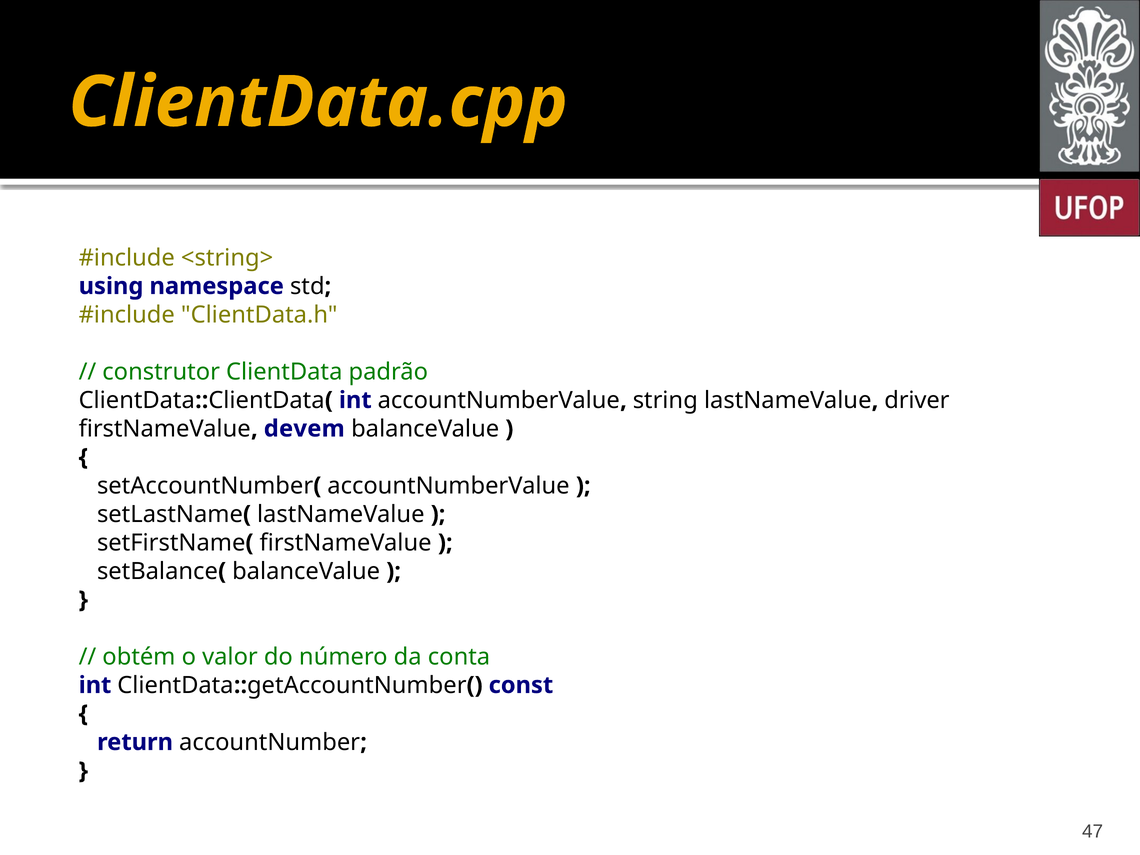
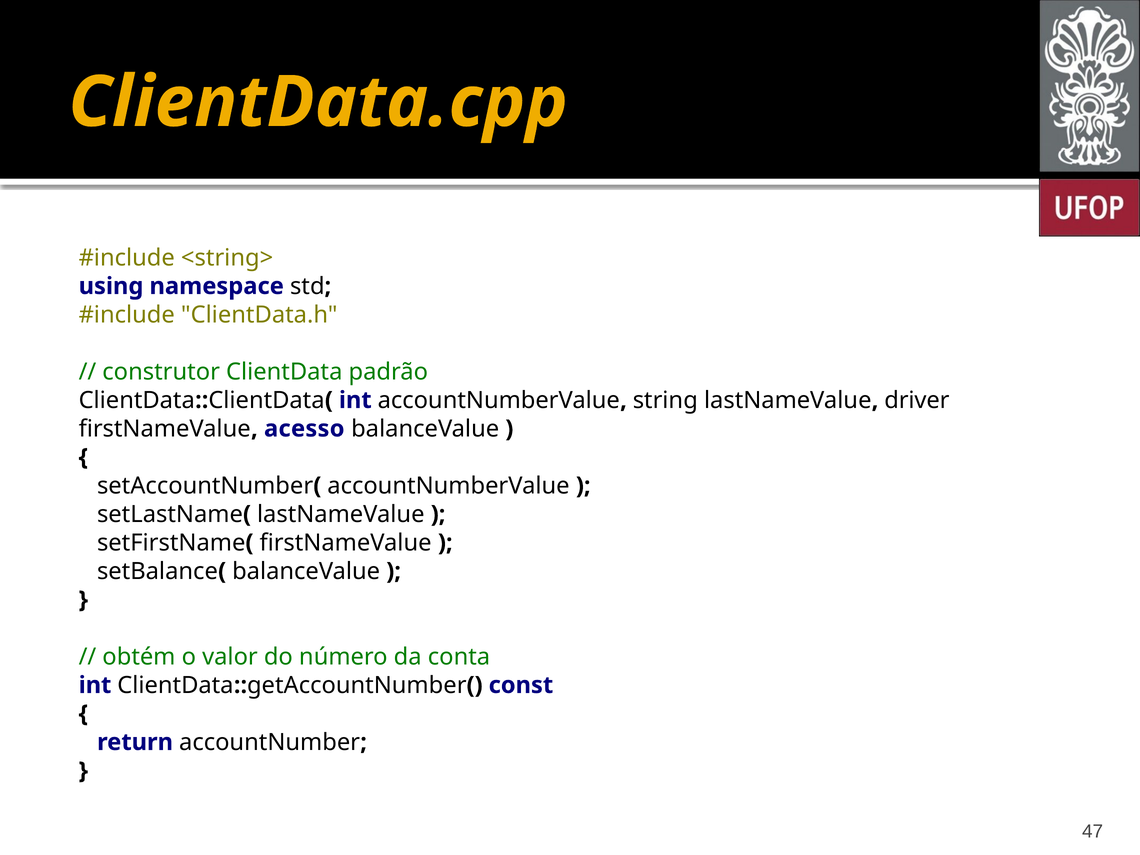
devem: devem -> acesso
